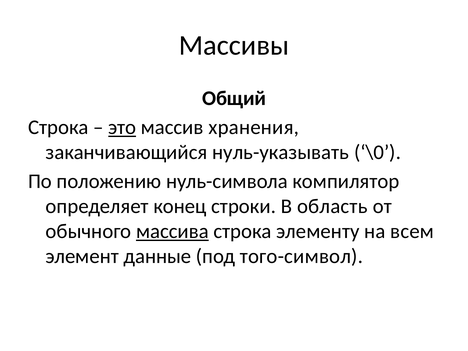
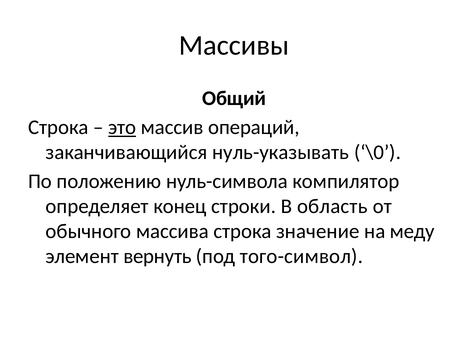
хранения: хранения -> операций
массива underline: present -> none
элементу: элементу -> значение
всем: всем -> меду
данные: данные -> вернуть
